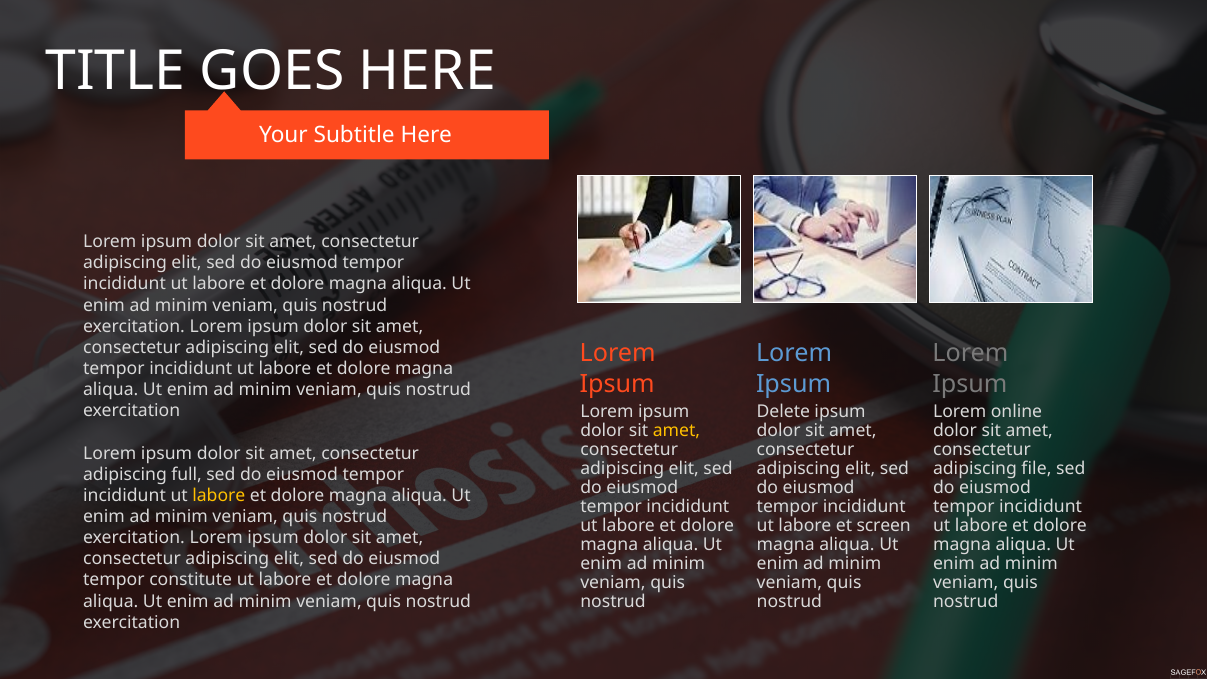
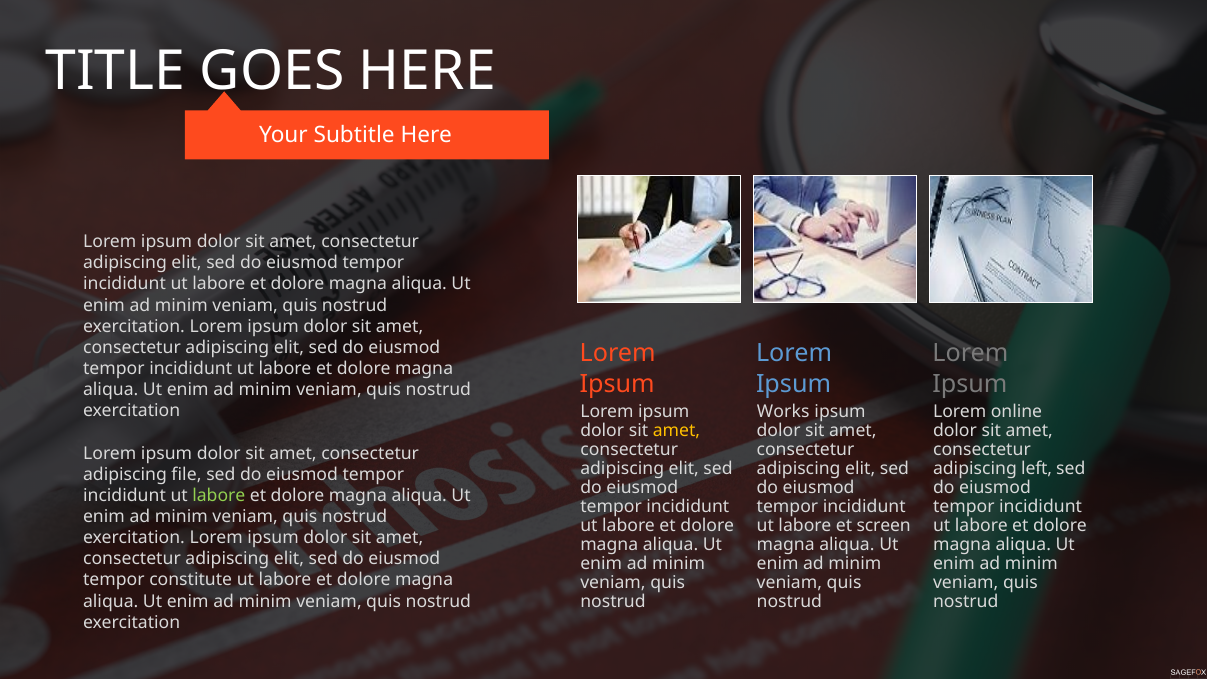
Delete: Delete -> Works
file: file -> left
full: full -> file
labore at (219, 495) colour: yellow -> light green
